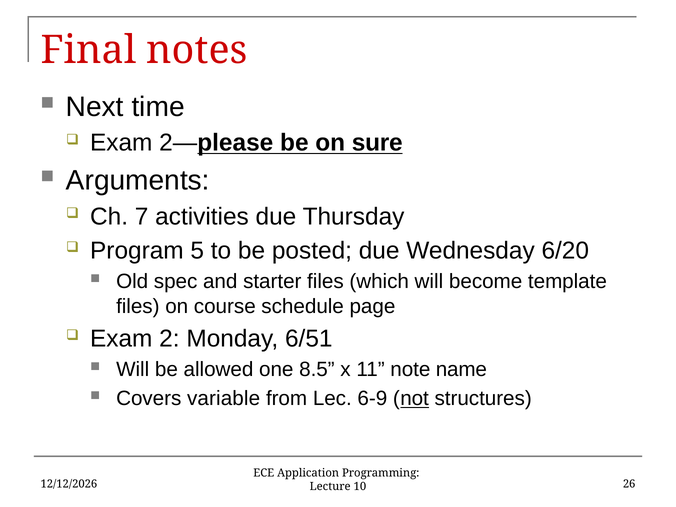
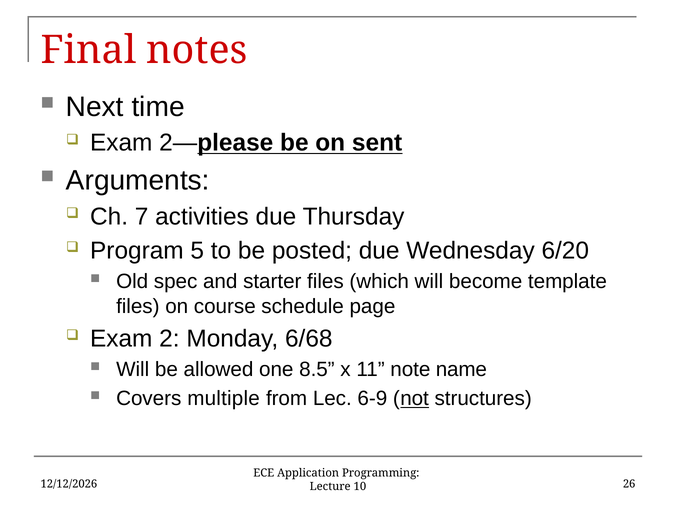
sure: sure -> sent
6/51: 6/51 -> 6/68
variable: variable -> multiple
